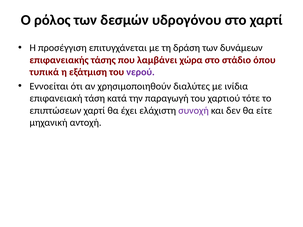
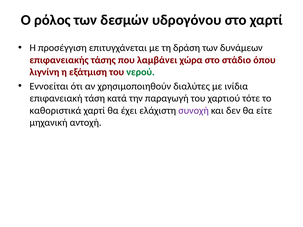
τυπικά: τυπικά -> λιγνίνη
νερού colour: purple -> green
επιπτώσεων: επιπτώσεων -> καθοριστικά
